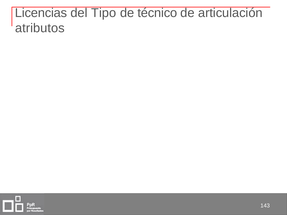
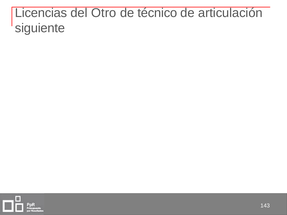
Tipo: Tipo -> Otro
atributos: atributos -> siguiente
